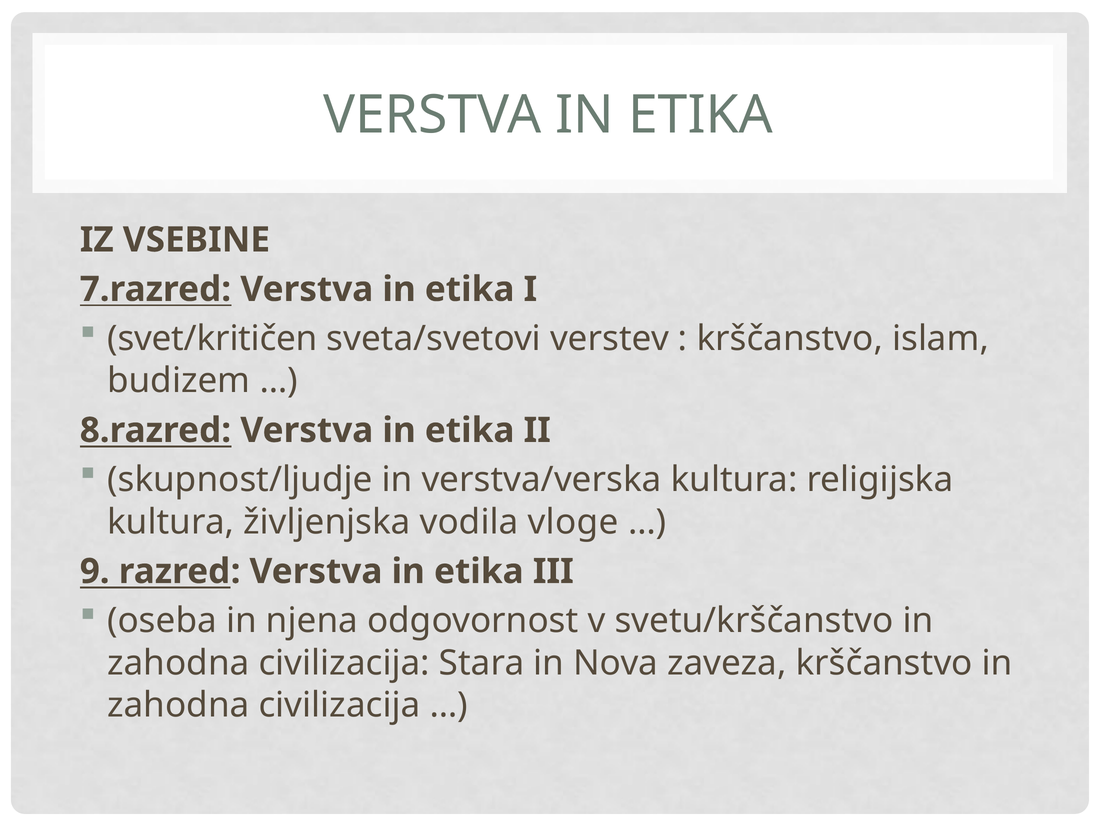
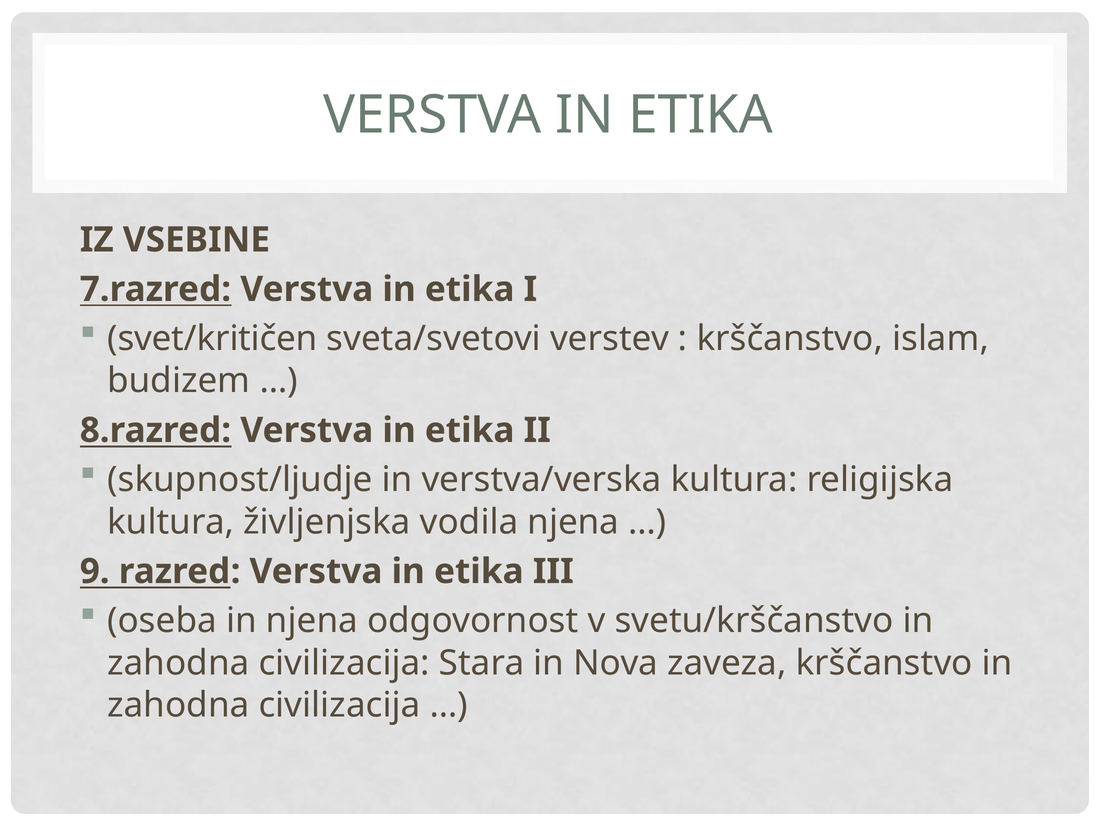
vodila vloge: vloge -> njena
